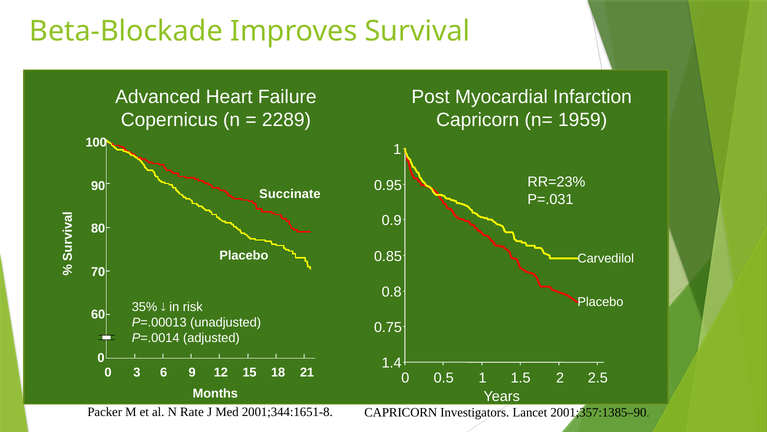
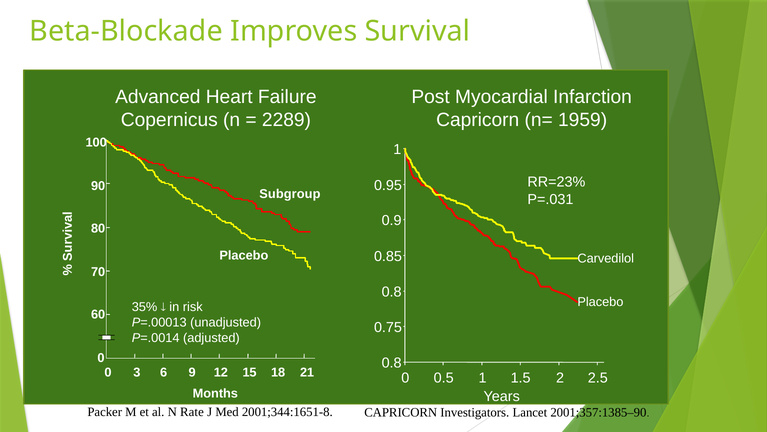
Succinate: Succinate -> Subgroup
1.4 at (392, 363): 1.4 -> 0.8
